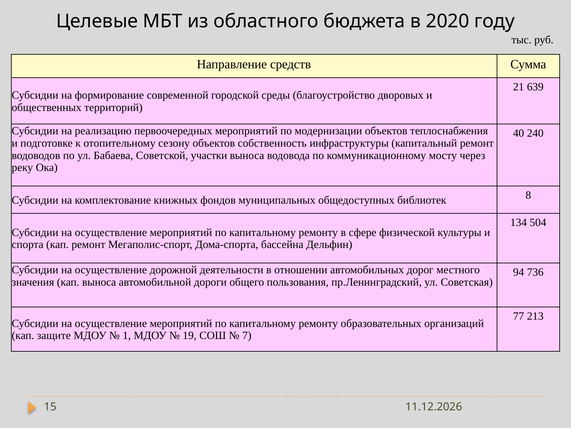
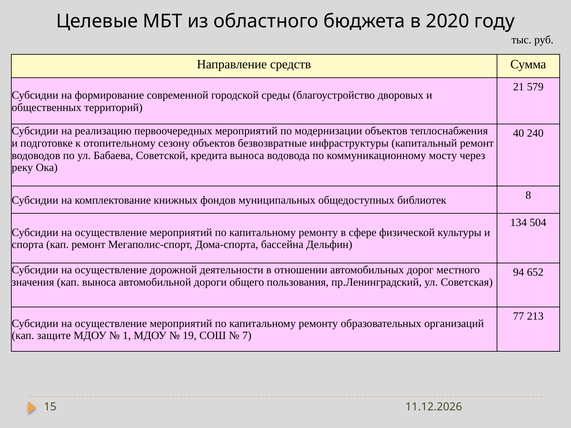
639: 639 -> 579
собственность: собственность -> безвозвратные
участки: участки -> кредита
736: 736 -> 652
